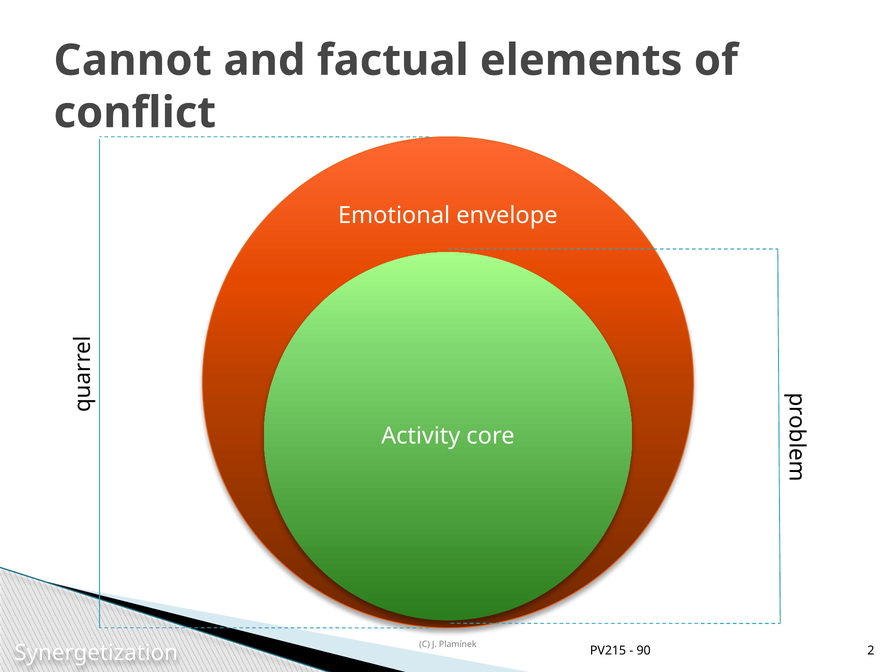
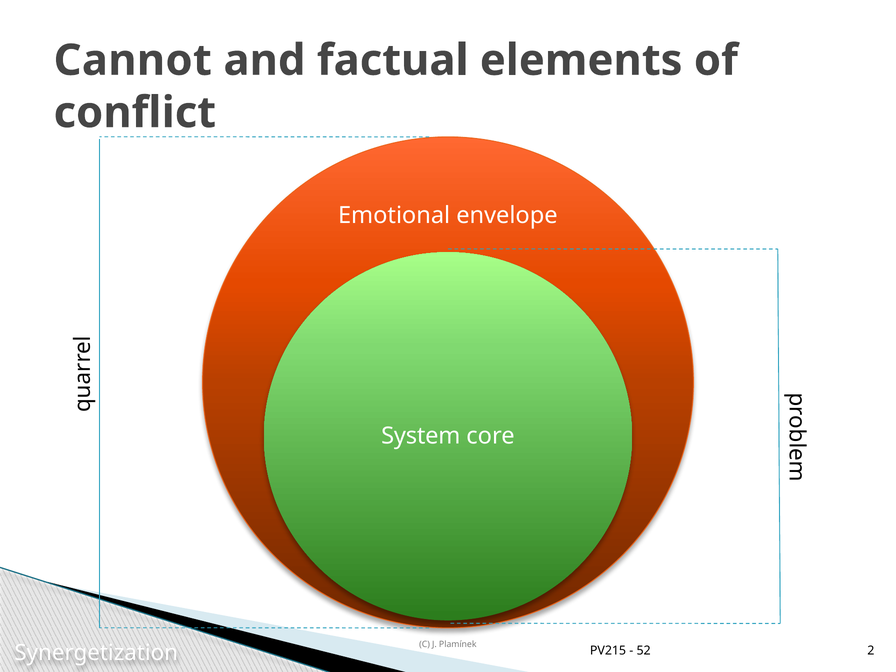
Activity: Activity -> System
90: 90 -> 52
